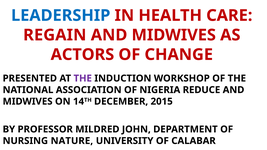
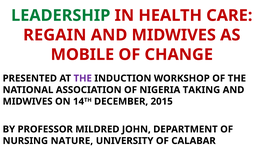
LEADERSHIP colour: blue -> green
ACTORS: ACTORS -> MOBILE
REDUCE: REDUCE -> TAKING
